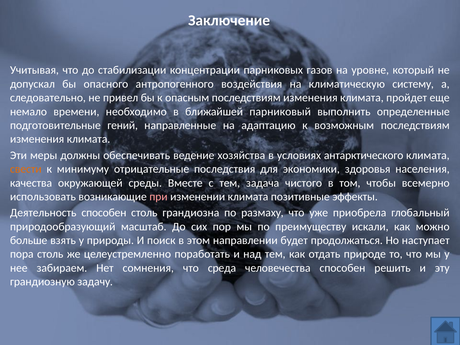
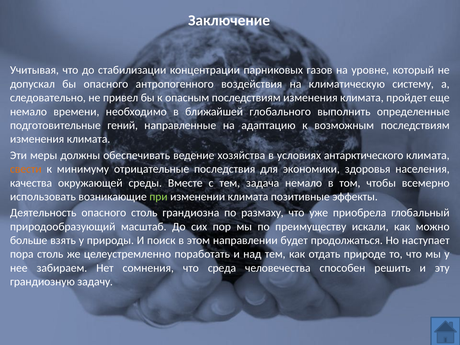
парниковый: парниковый -> глобального
задача чистого: чистого -> немало
при colour: pink -> light green
Деятельность способен: способен -> опасного
